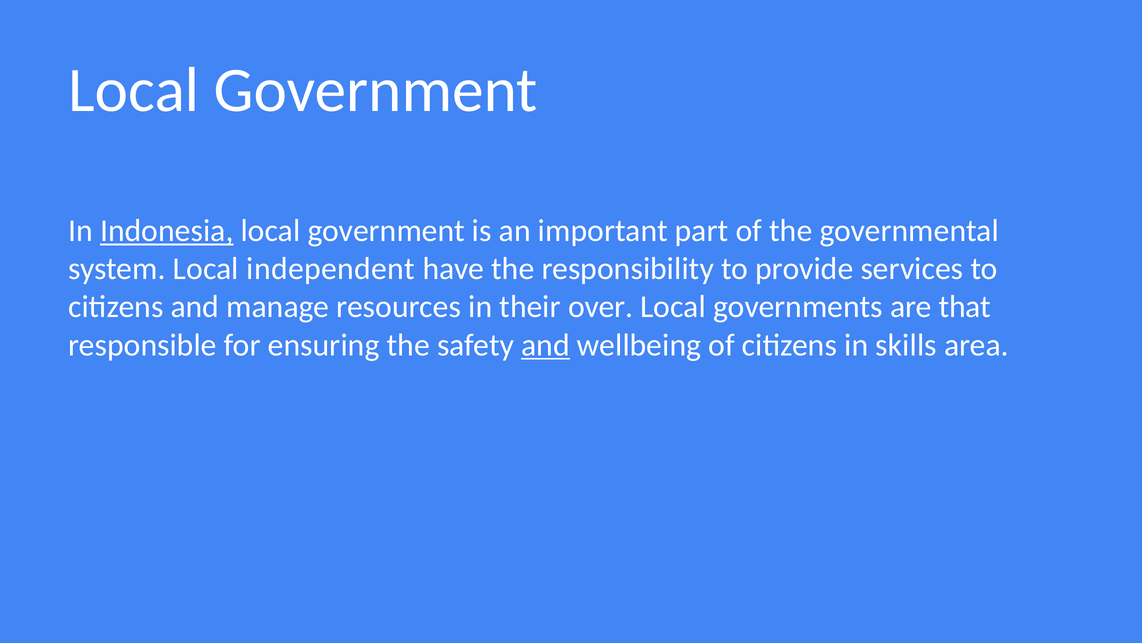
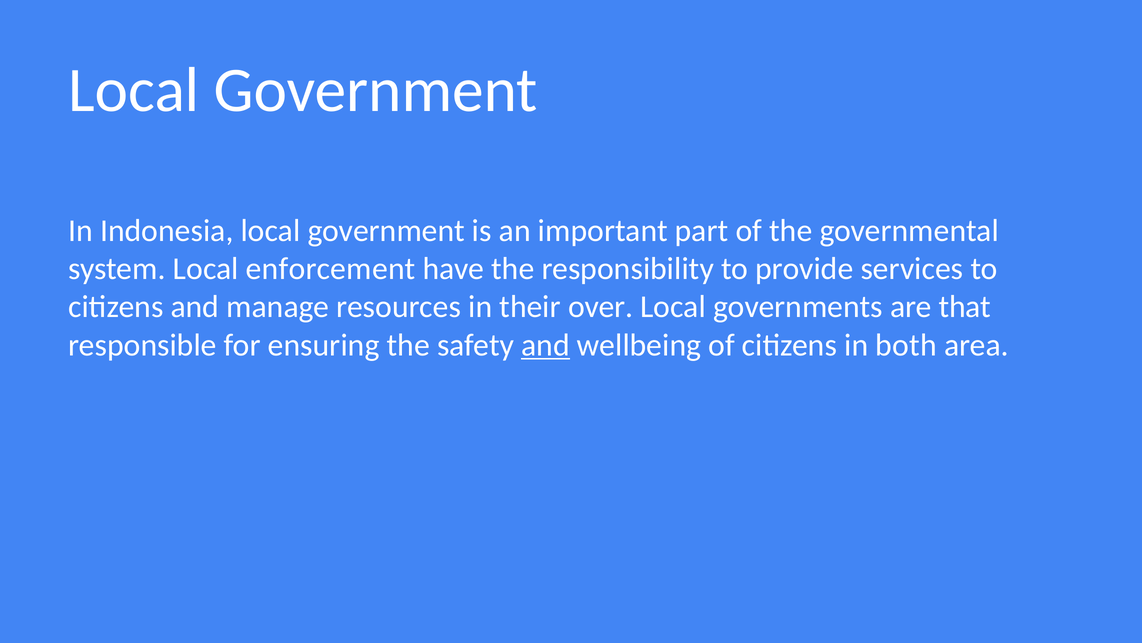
Indonesia underline: present -> none
independent: independent -> enforcement
skills: skills -> both
